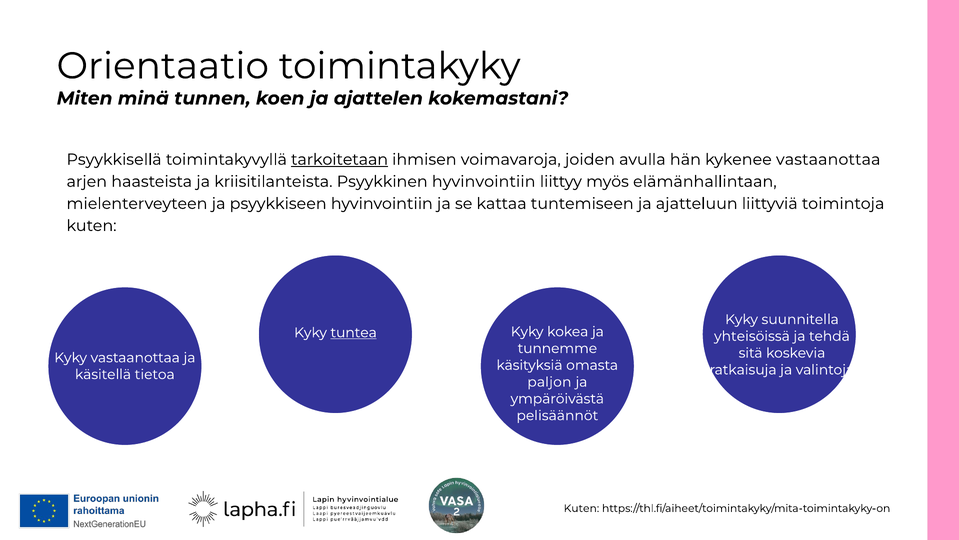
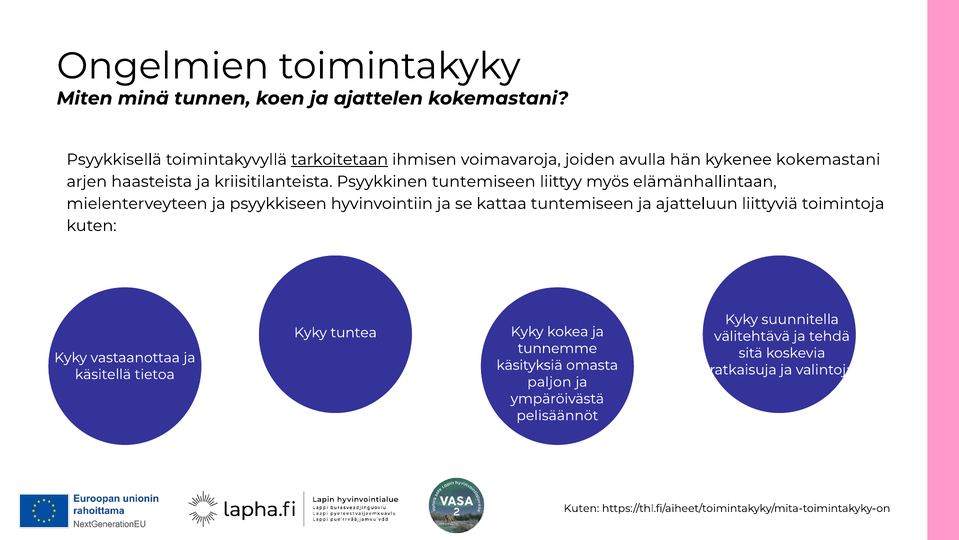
Orientaatio: Orientaatio -> Ongelmien
kykenee vastaanottaa: vastaanottaa -> kokemastani
Psyykkinen hyvinvointiin: hyvinvointiin -> tuntemiseen
tuntea underline: present -> none
yhteisöissä: yhteisöissä -> välitehtävä
